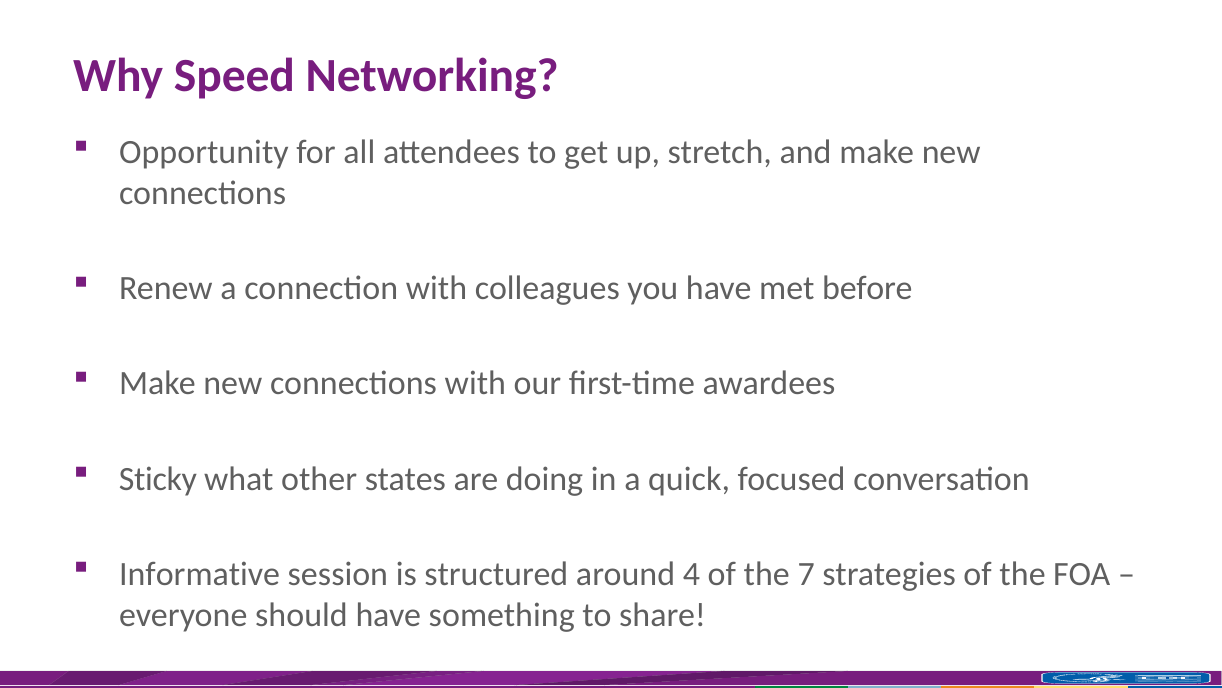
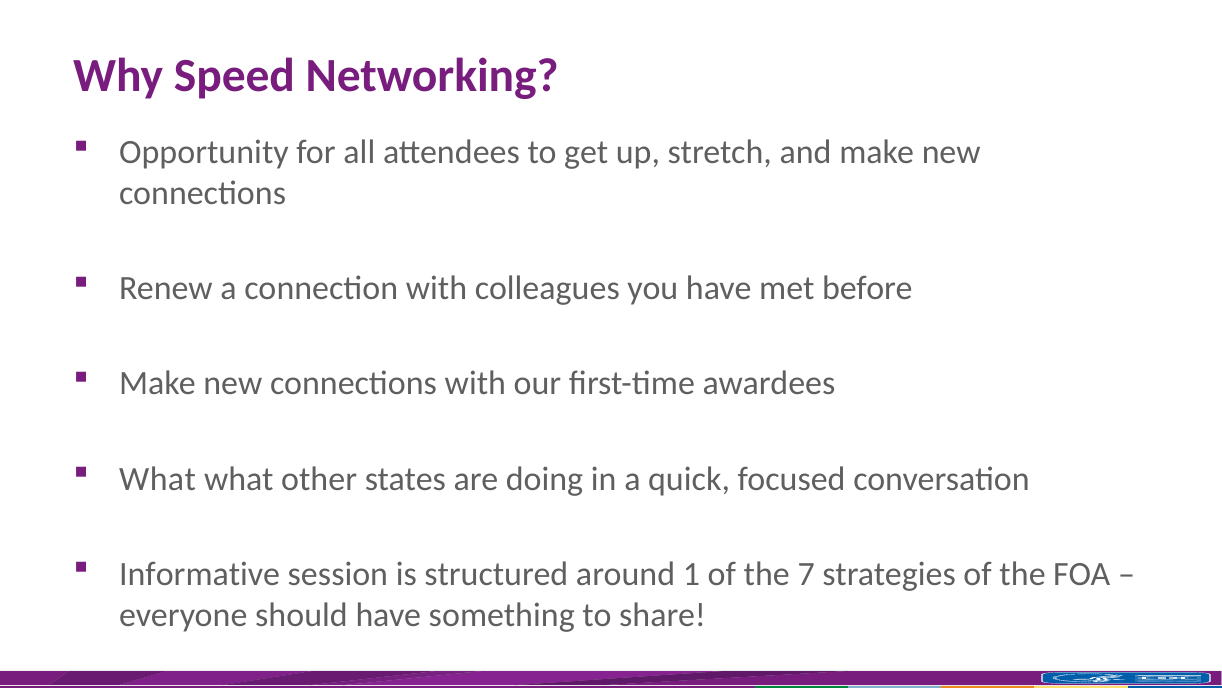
Sticky at (158, 479): Sticky -> What
4: 4 -> 1
